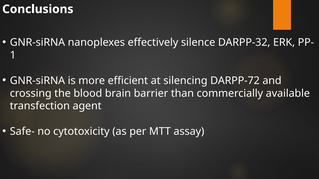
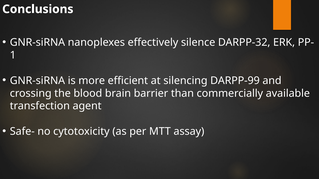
DARPP-72: DARPP-72 -> DARPP-99
